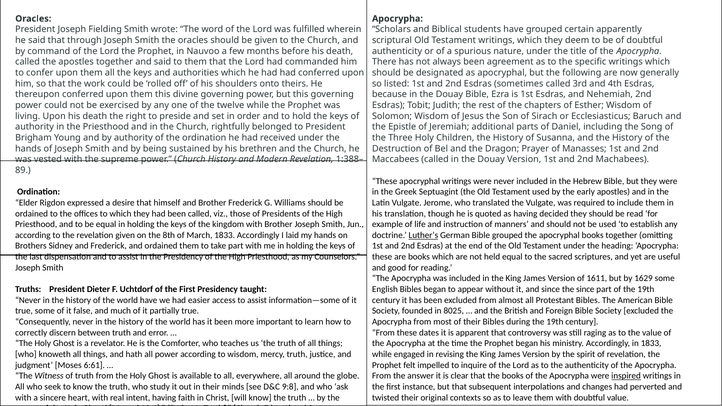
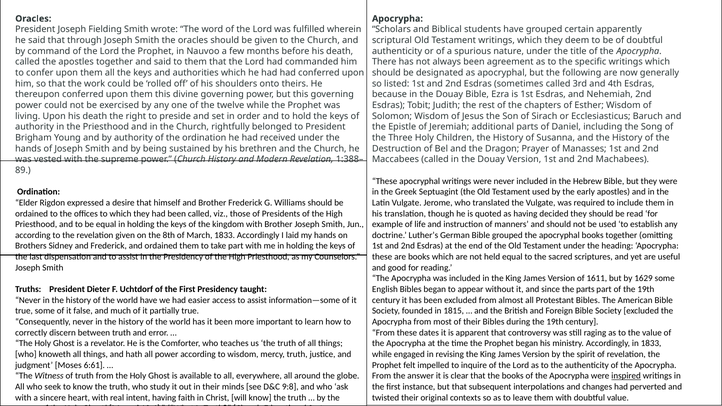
Luther’s underline: present -> none
the since: since -> parts
8025: 8025 -> 1815
